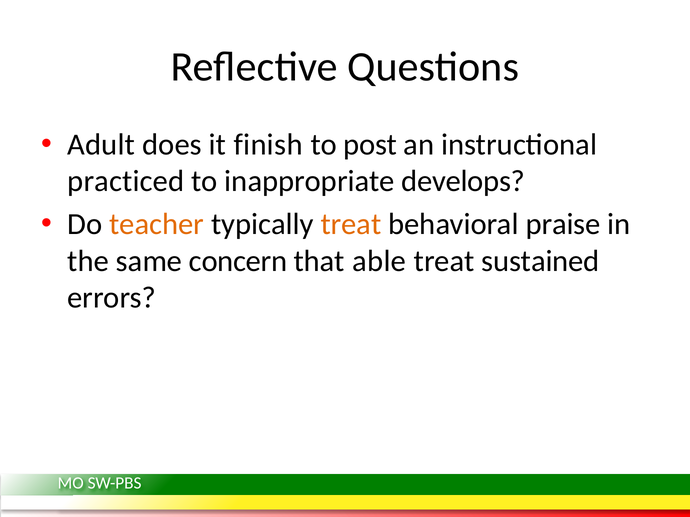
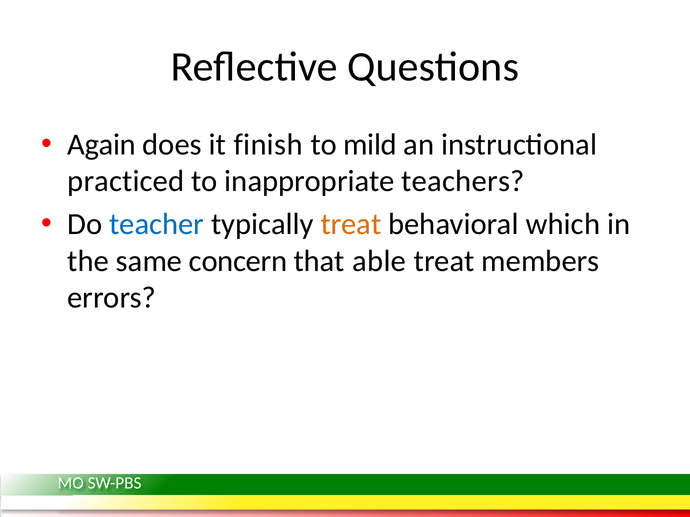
Adult: Adult -> Again
post: post -> mild
develops: develops -> teachers
teacher colour: orange -> blue
praise: praise -> which
sustained: sustained -> members
